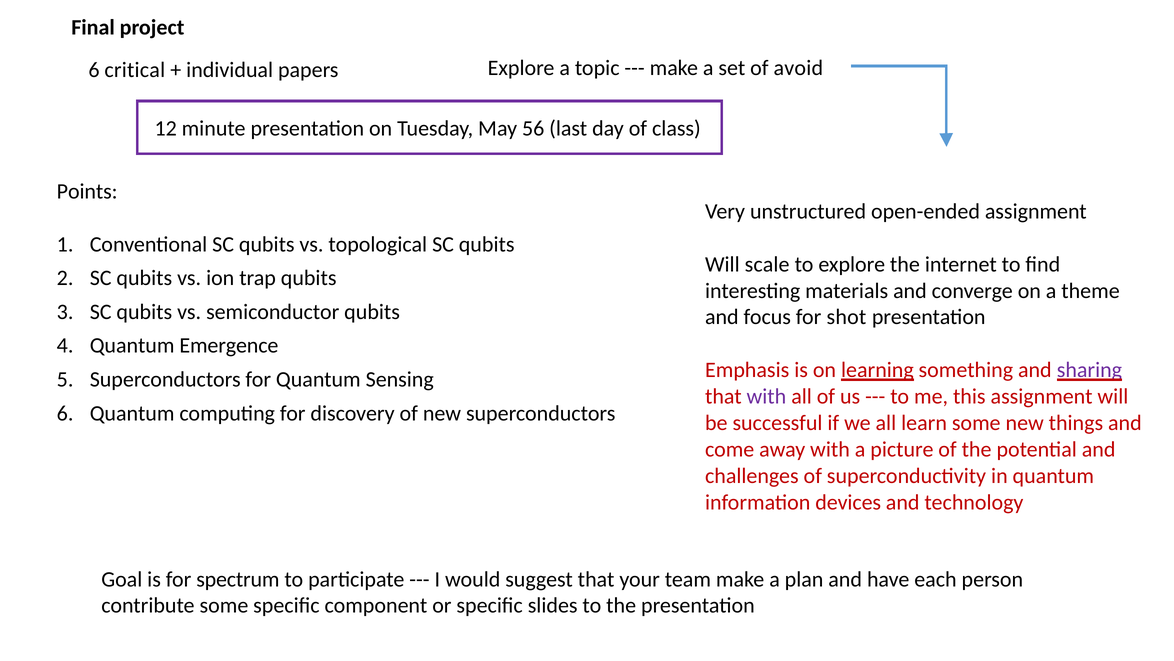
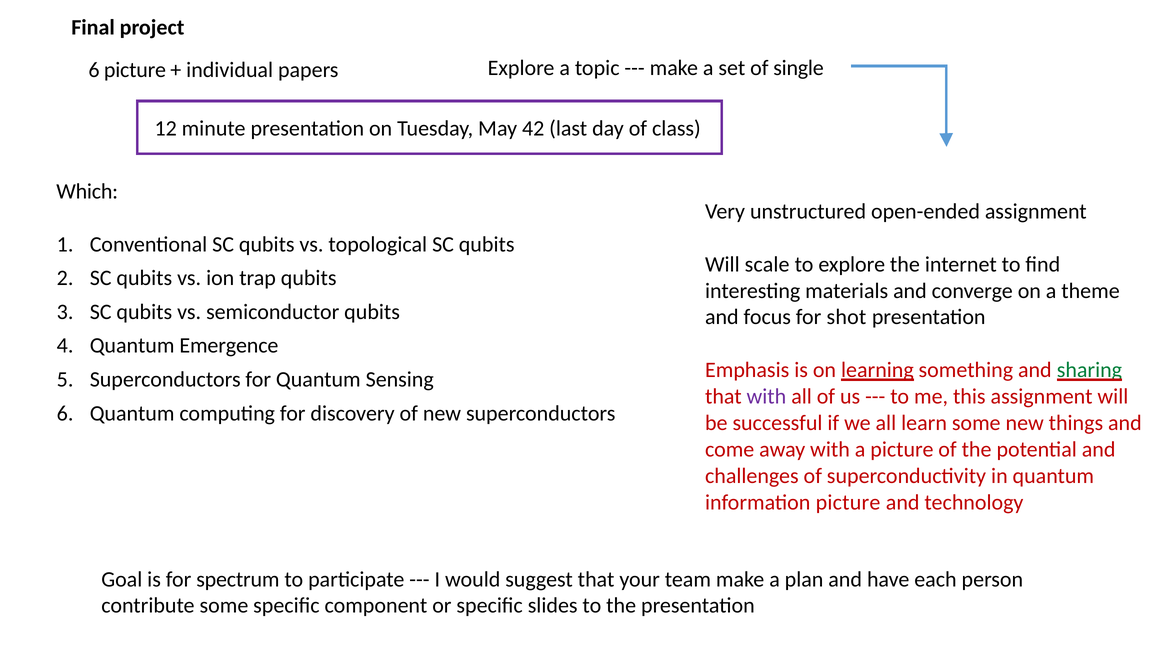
6 critical: critical -> picture
avoid: avoid -> single
56: 56 -> 42
Points: Points -> Which
sharing colour: purple -> green
information devices: devices -> picture
